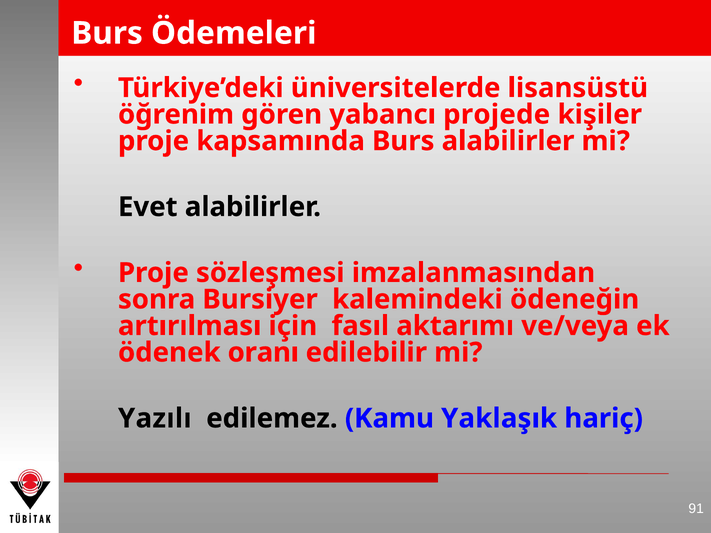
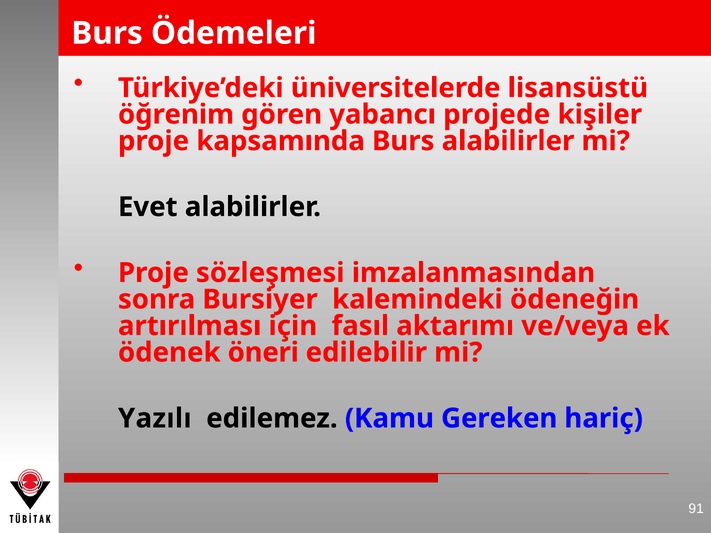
oranı: oranı -> öneri
Yaklaşık: Yaklaşık -> Gereken
